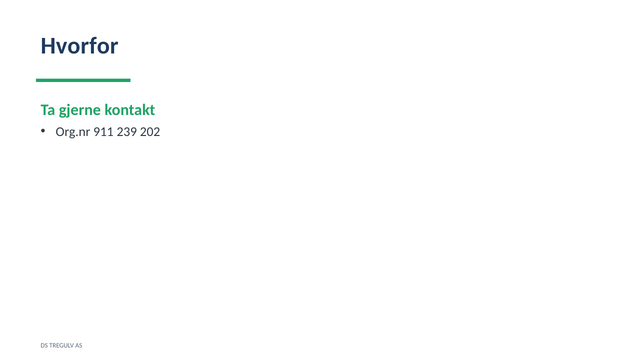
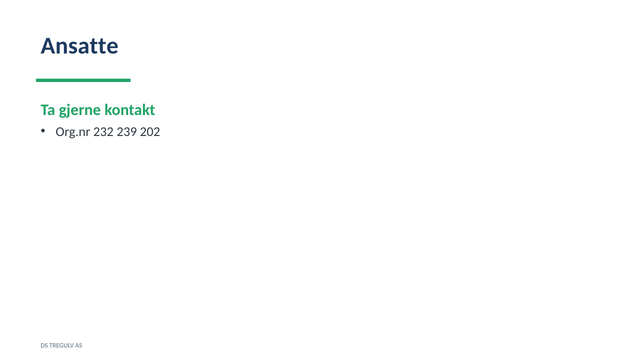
Hvorfor: Hvorfor -> Ansatte
911: 911 -> 232
